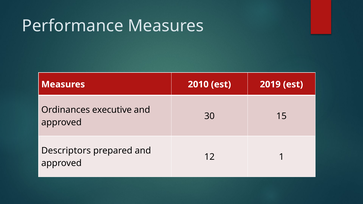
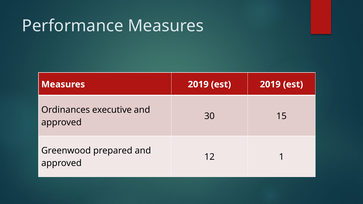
Measures 2010: 2010 -> 2019
Descriptors: Descriptors -> Greenwood
